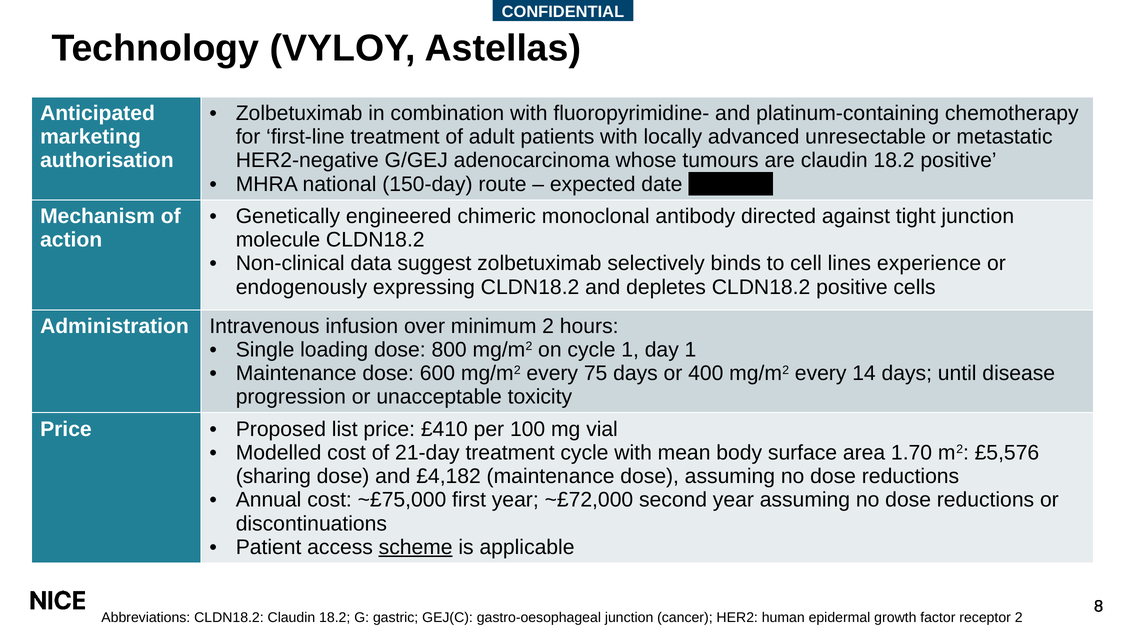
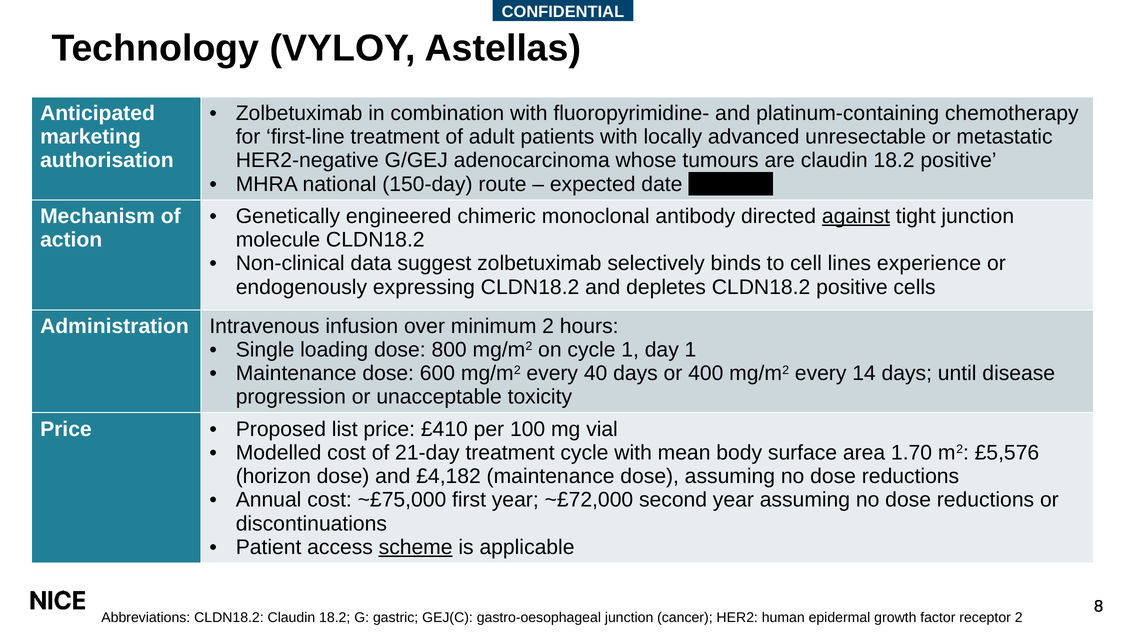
against underline: none -> present
75: 75 -> 40
sharing: sharing -> horizon
